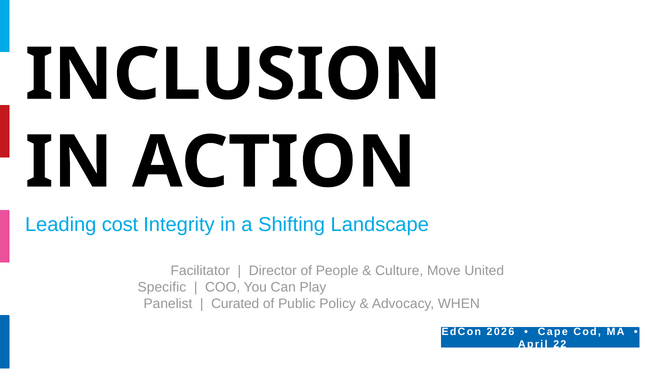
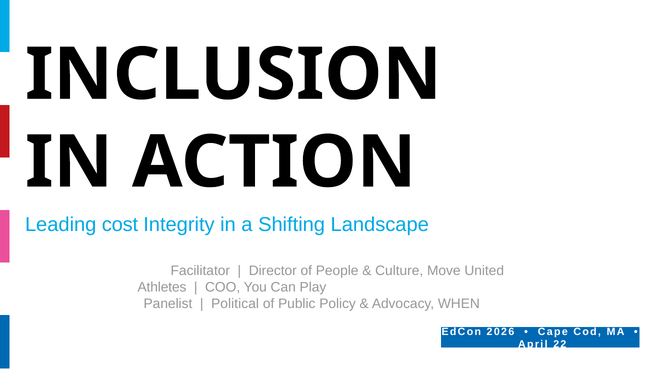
Specific: Specific -> Athletes
Curated: Curated -> Political
